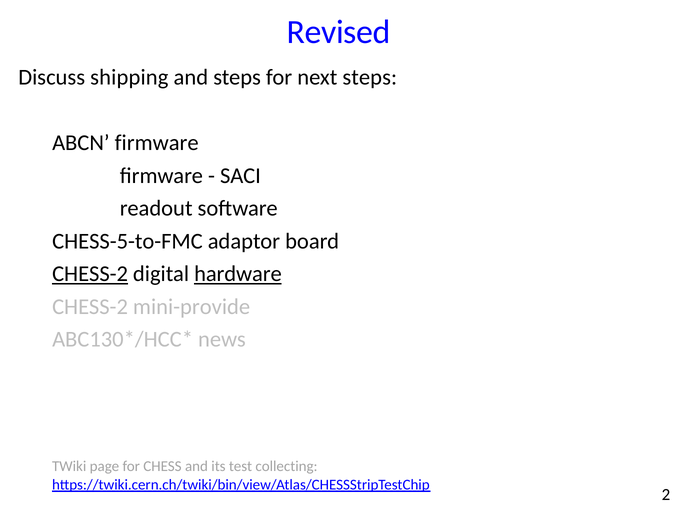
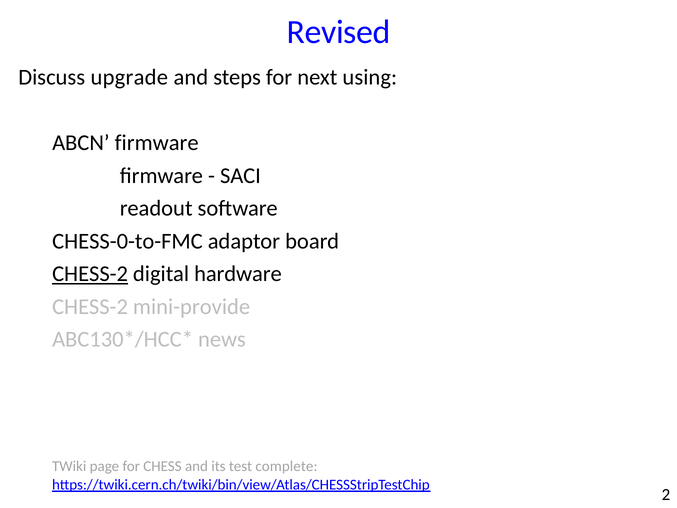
shipping: shipping -> upgrade
next steps: steps -> using
CHESS-5-to-FMC: CHESS-5-to-FMC -> CHESS-0-to-FMC
hardware underline: present -> none
collecting: collecting -> complete
